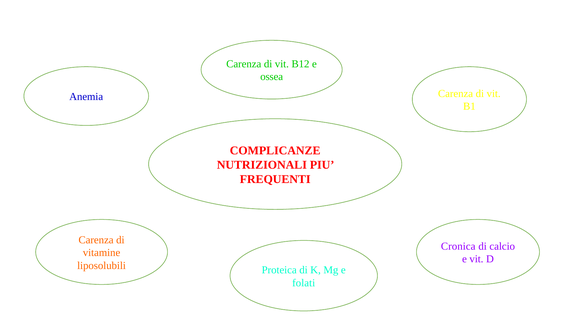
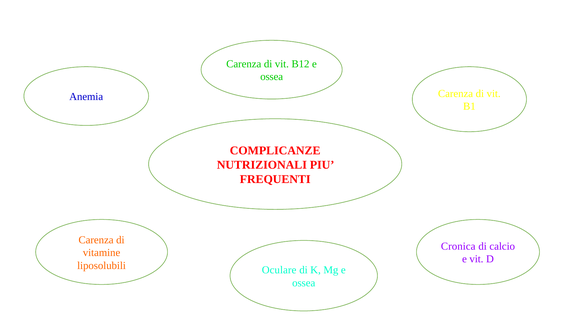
Proteica: Proteica -> Oculare
folati at (304, 283): folati -> ossea
